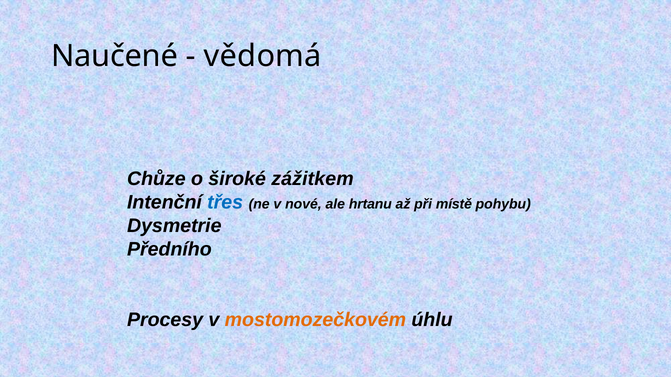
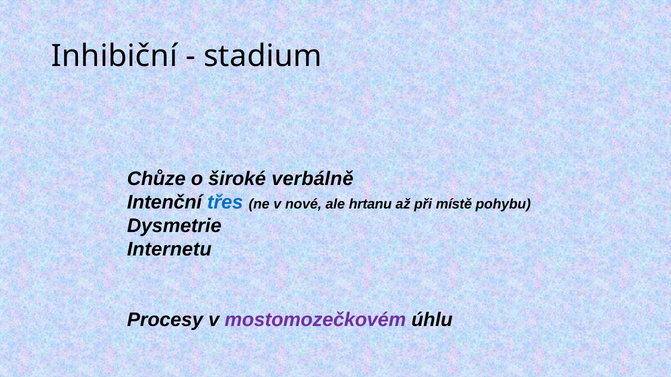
Naučené: Naučené -> Inhibiční
vědomá: vědomá -> stadium
zážitkem: zážitkem -> verbálně
Předního: Předního -> Internetu
mostomozečkovém colour: orange -> purple
